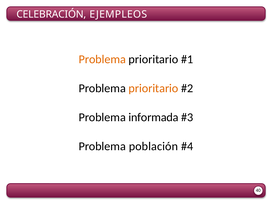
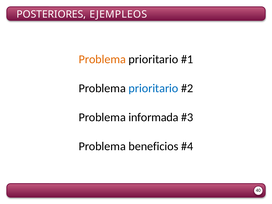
CELEBRACIÓN: CELEBRACIÓN -> POSTERIORES
prioritario at (153, 88) colour: orange -> blue
población: población -> beneficios
